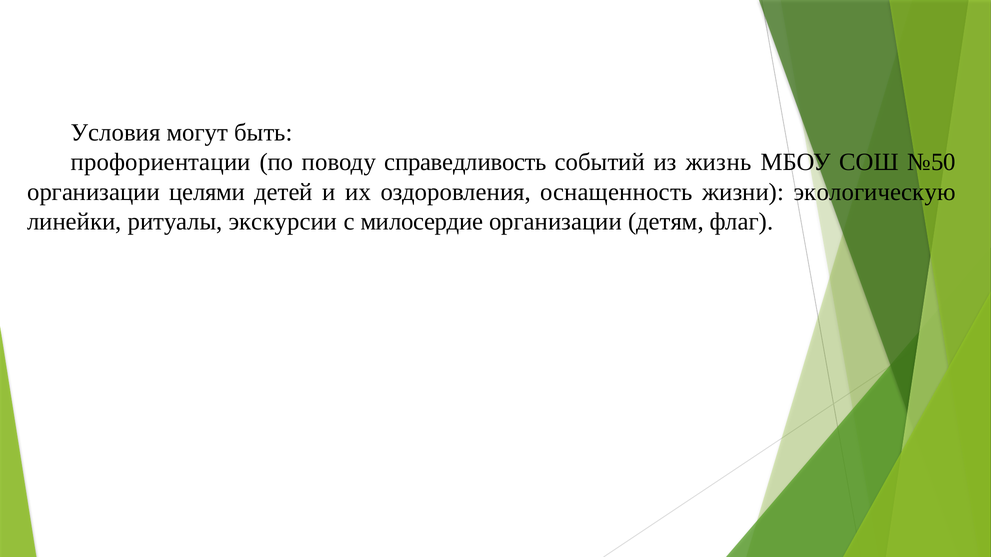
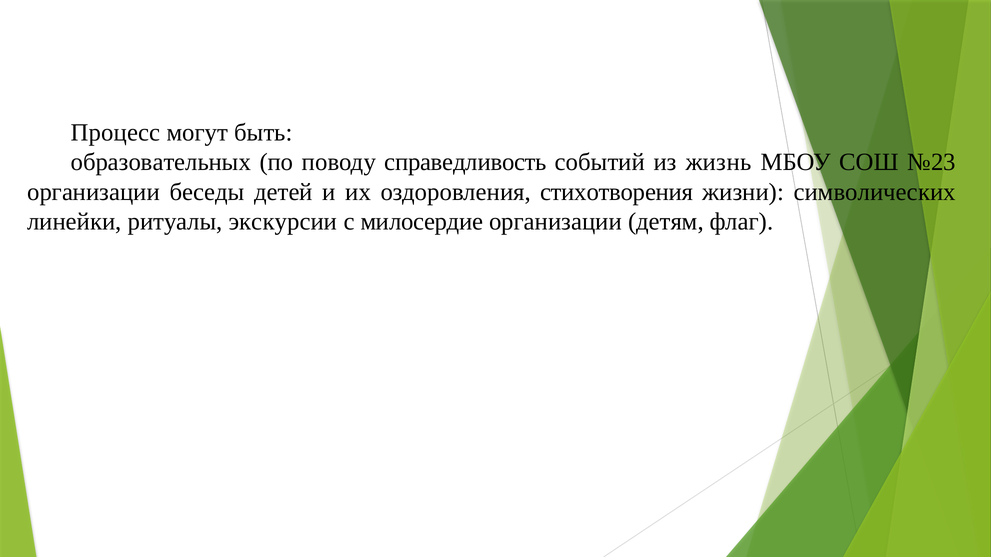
Условия: Условия -> Процесс
профориентации: профориентации -> образовательных
№50: №50 -> №23
целями: целями -> беседы
оснащенность: оснащенность -> стихотворения
экологическую: экологическую -> символических
